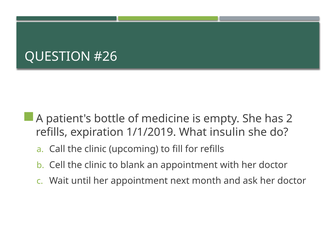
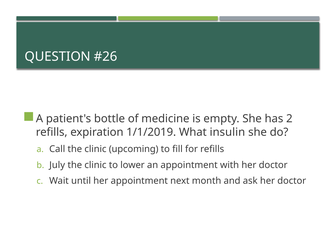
Cell: Cell -> July
blank: blank -> lower
